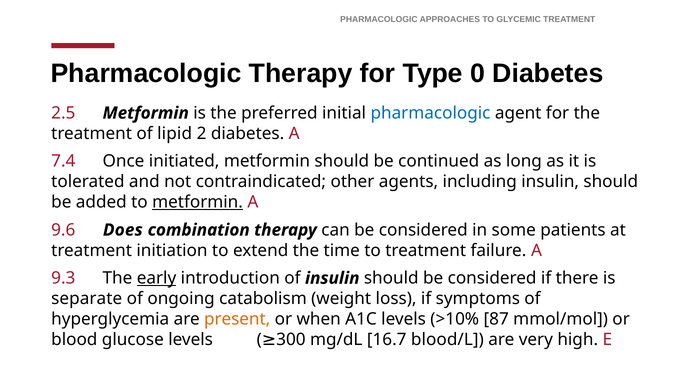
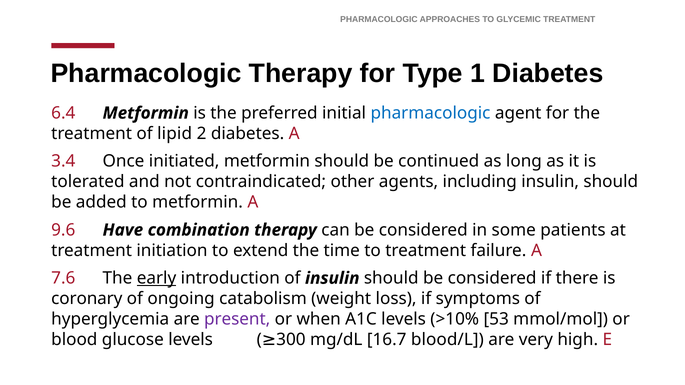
0: 0 -> 1
2.5: 2.5 -> 6.4
7.4: 7.4 -> 3.4
metformin at (198, 202) underline: present -> none
Does: Does -> Have
9.3: 9.3 -> 7.6
separate: separate -> coronary
present colour: orange -> purple
87: 87 -> 53
